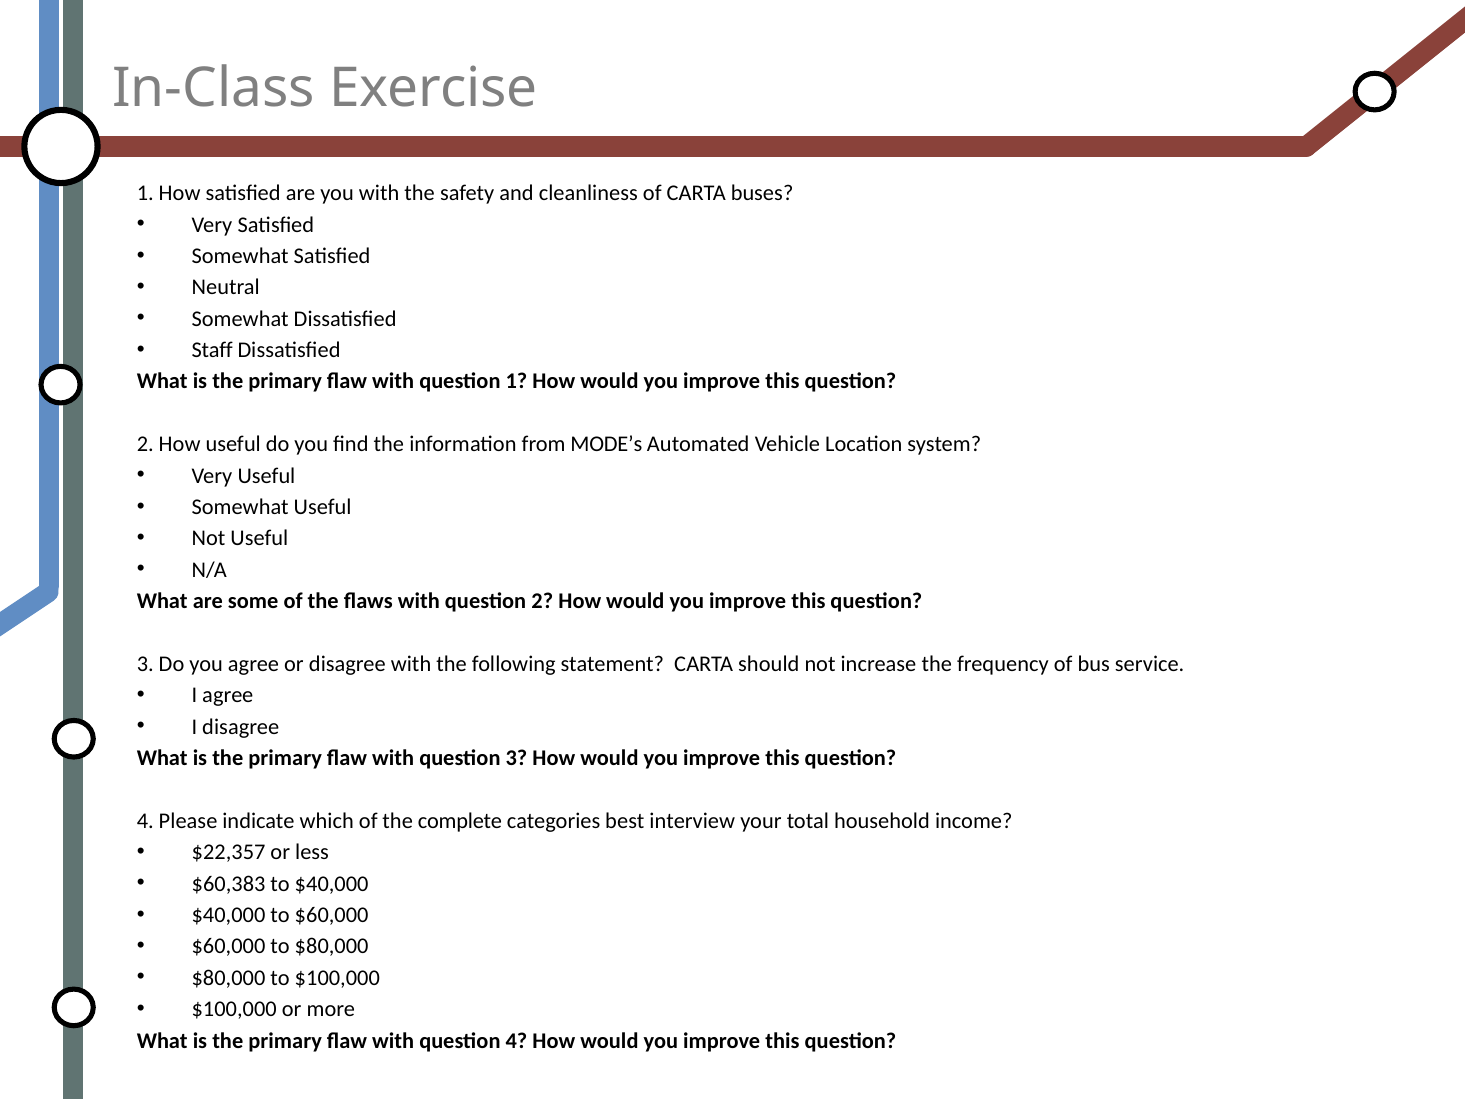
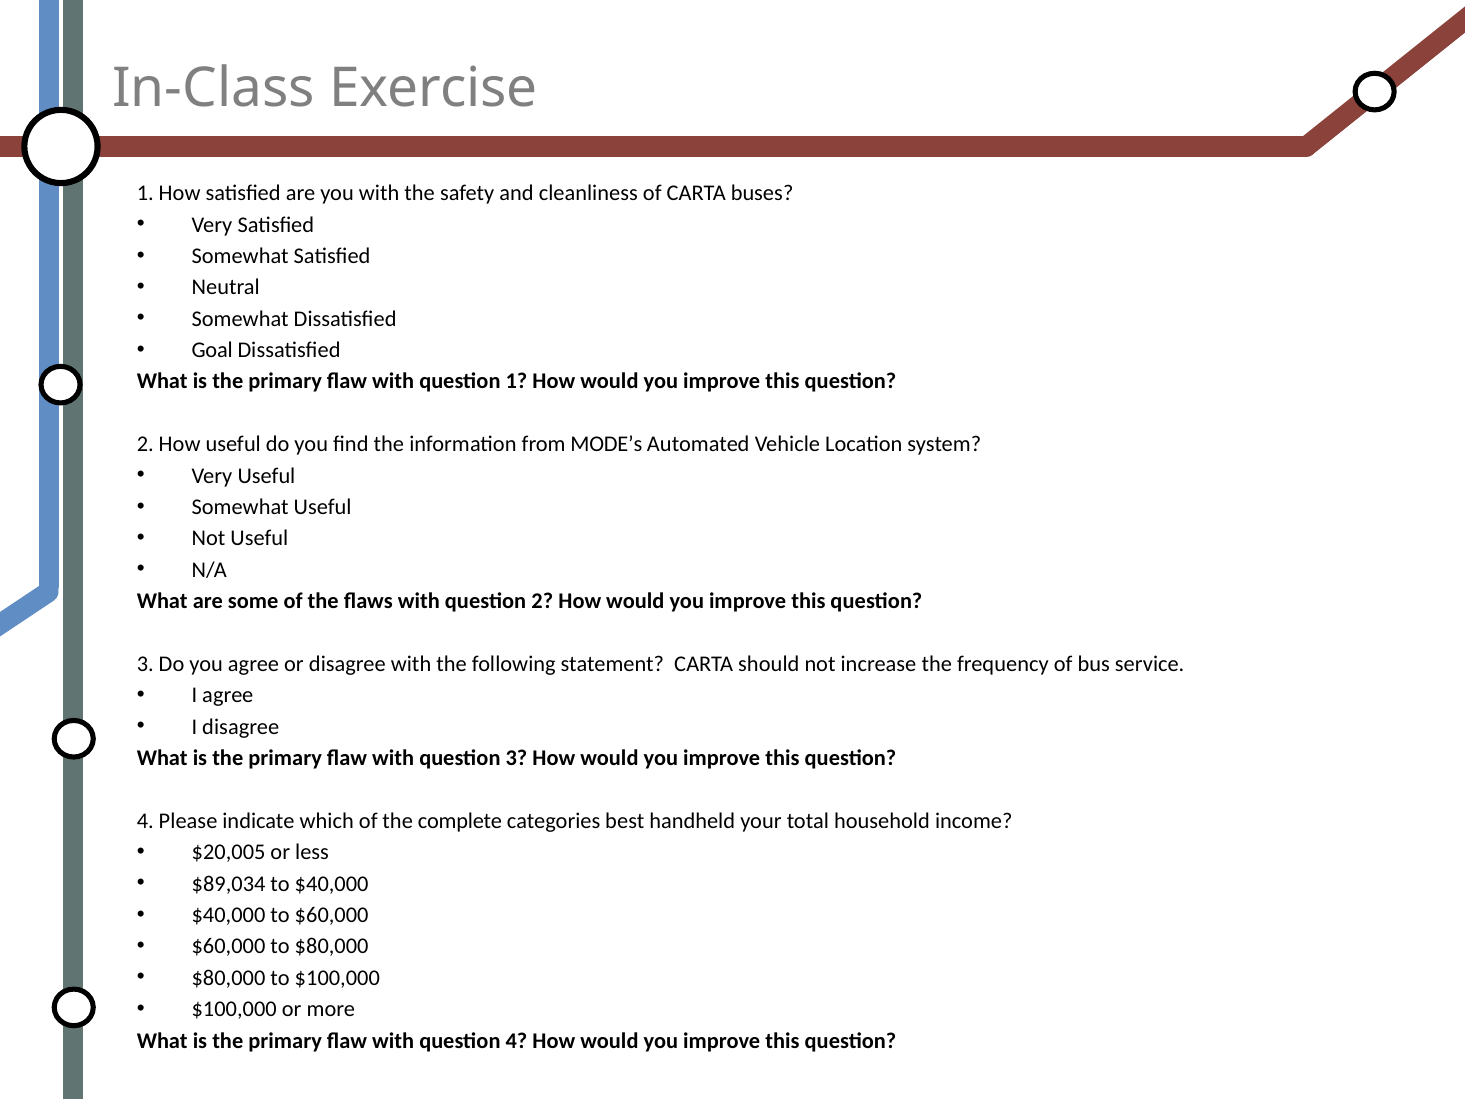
Staff: Staff -> Goal
interview: interview -> handheld
$22,357: $22,357 -> $20,005
$60,383: $60,383 -> $89,034
